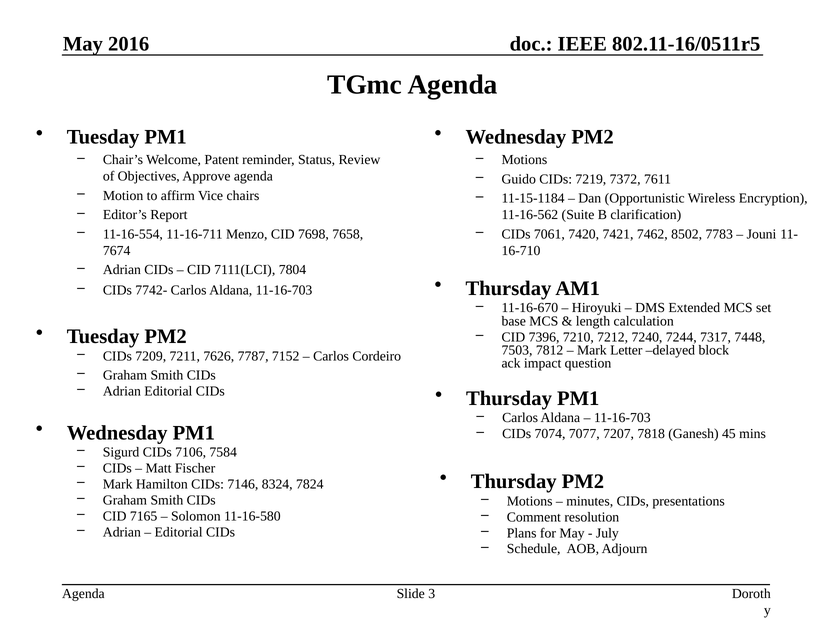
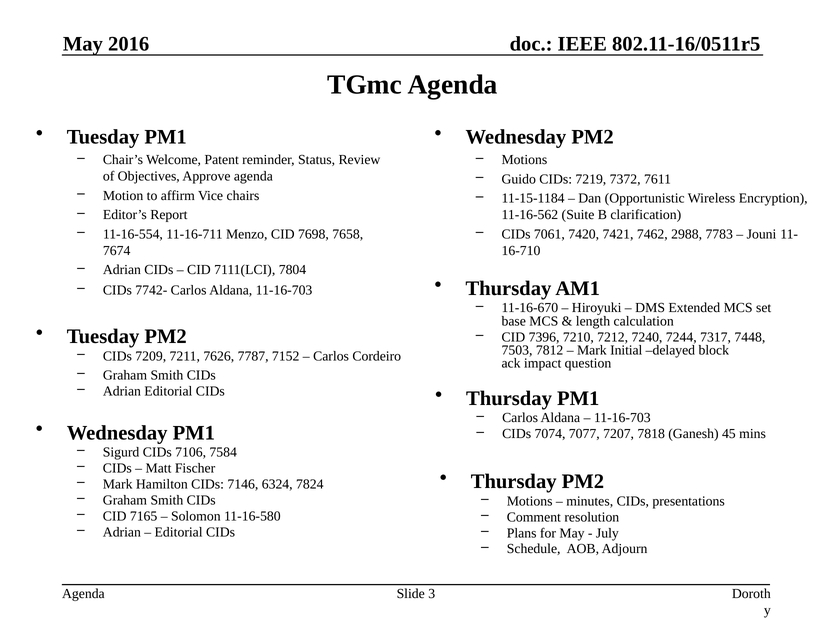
8502: 8502 -> 2988
Letter: Letter -> Initial
8324: 8324 -> 6324
